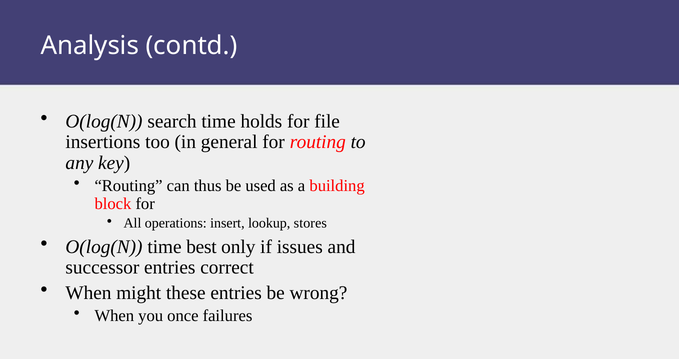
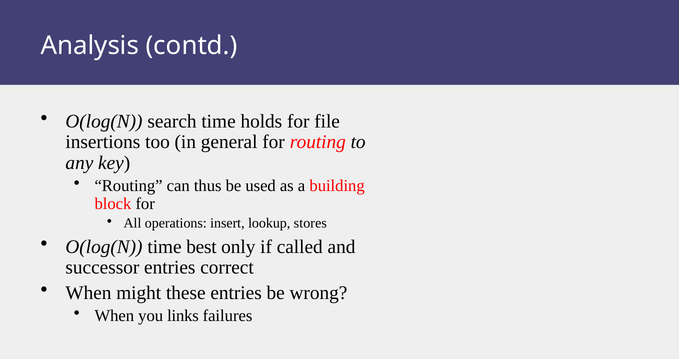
issues: issues -> called
once: once -> links
